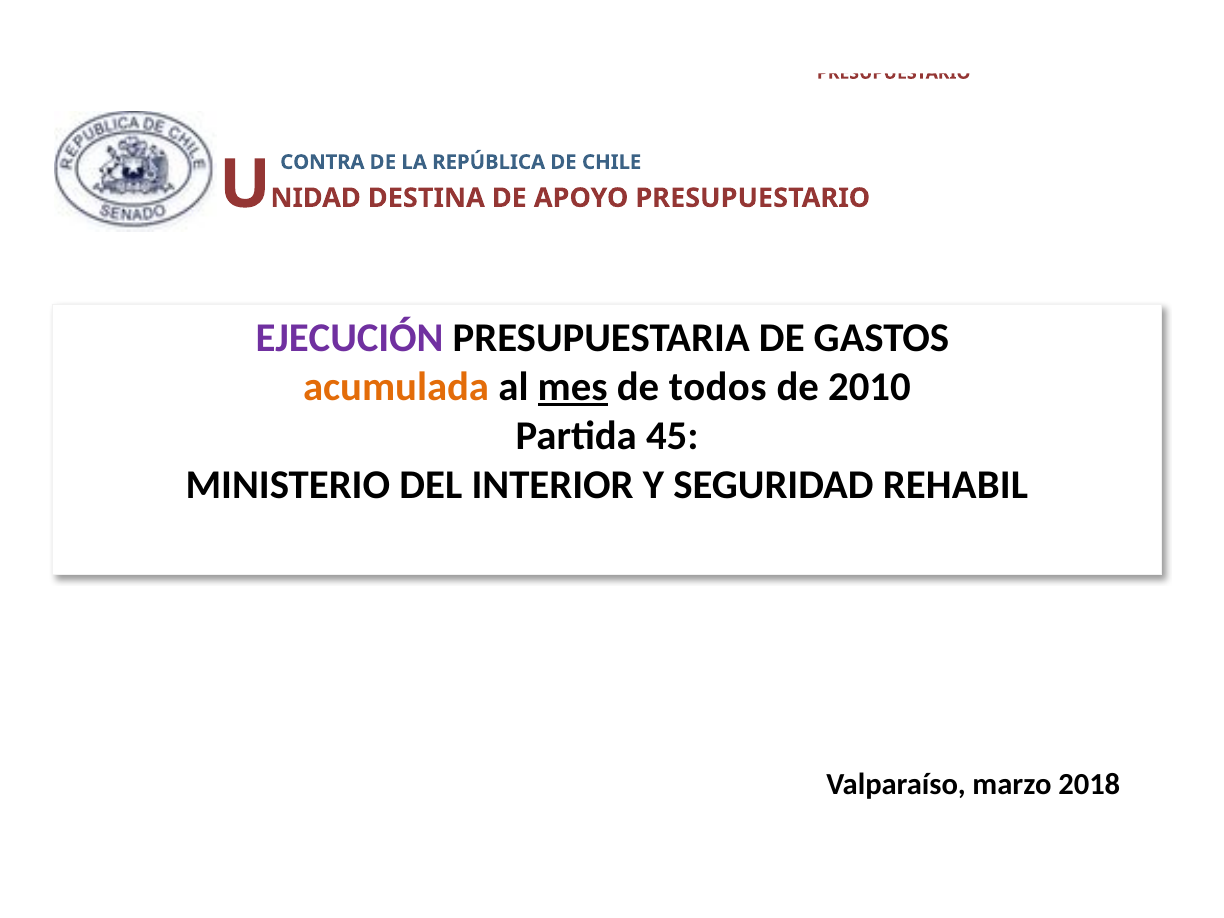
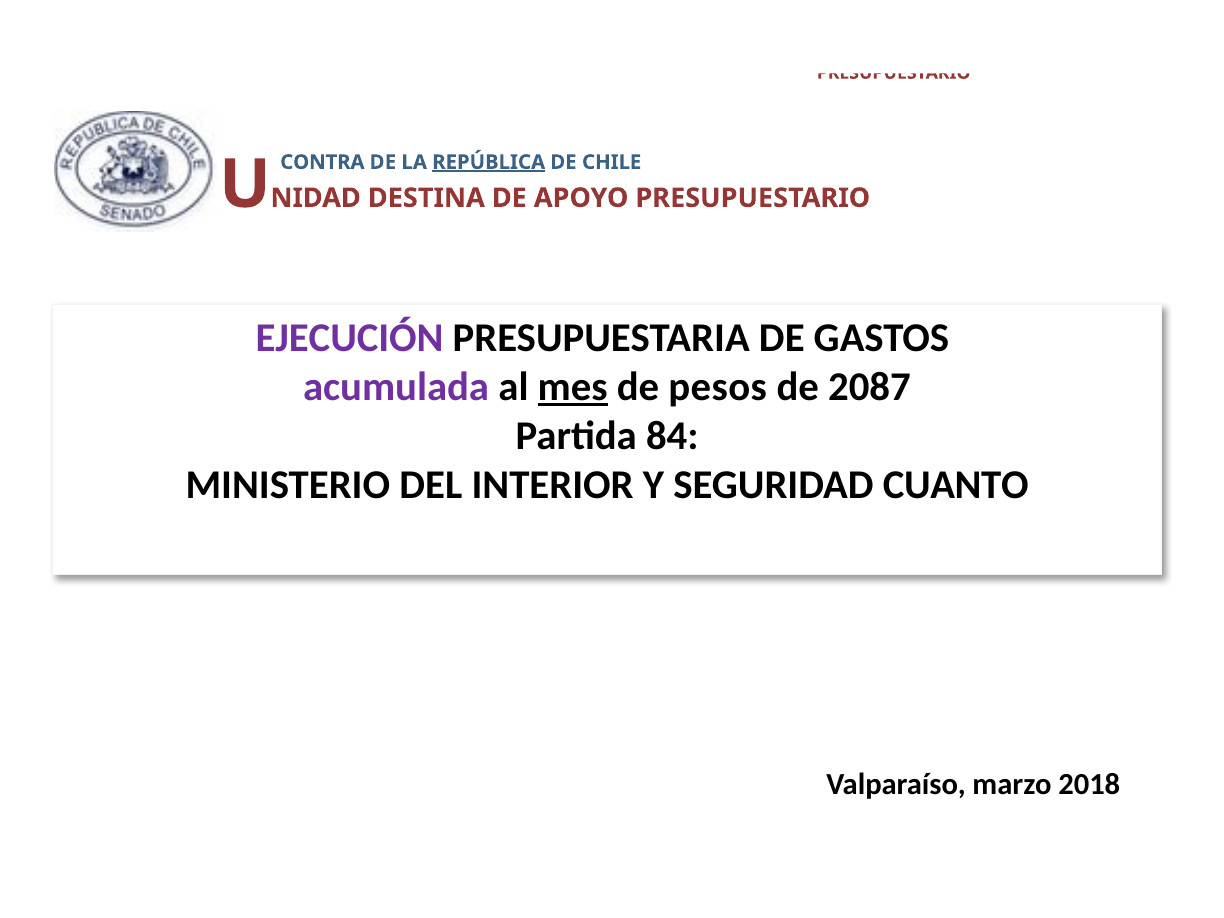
REPÚBLICA at (489, 162) underline: none -> present
acumulada colour: orange -> purple
todos: todos -> pesos
2010: 2010 -> 2087
45: 45 -> 84
REHABIL: REHABIL -> CUANTO
